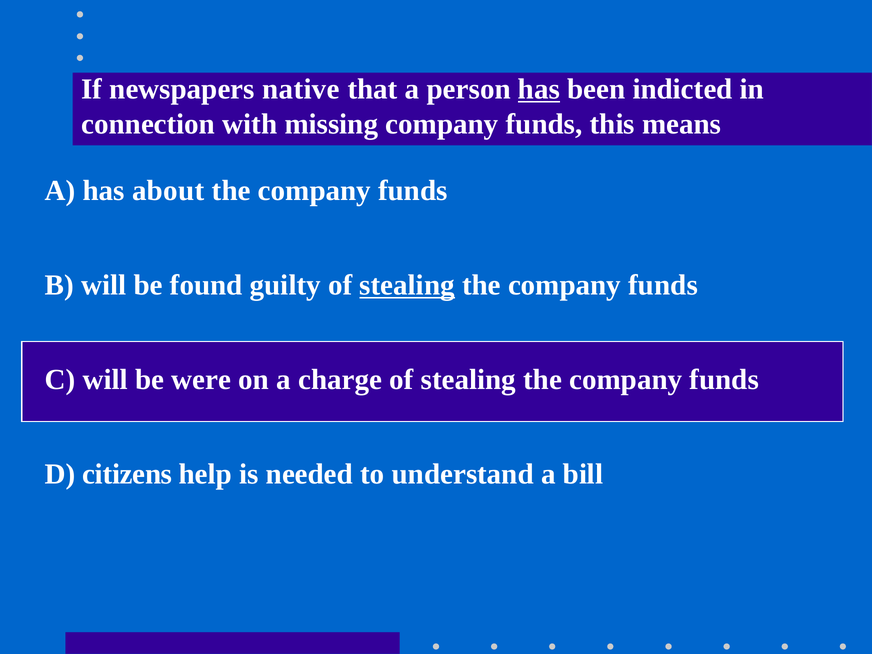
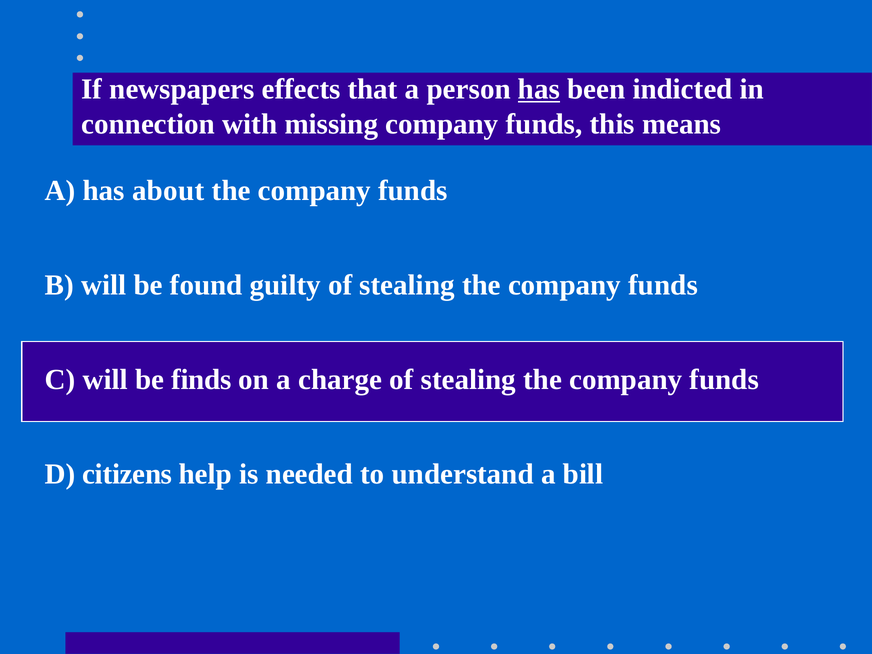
native: native -> effects
stealing at (407, 285) underline: present -> none
were: were -> finds
